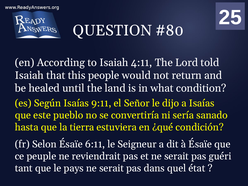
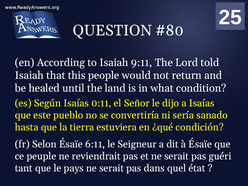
4:11: 4:11 -> 9:11
9:11: 9:11 -> 0:11
